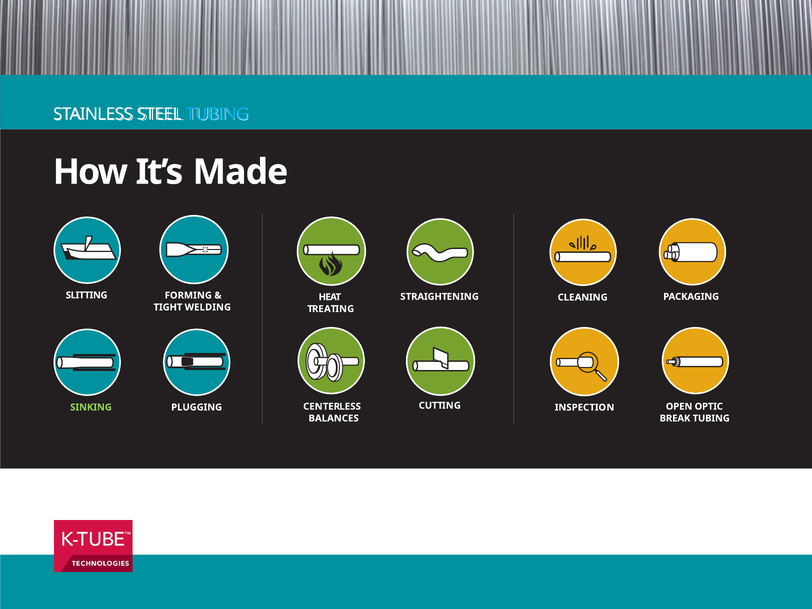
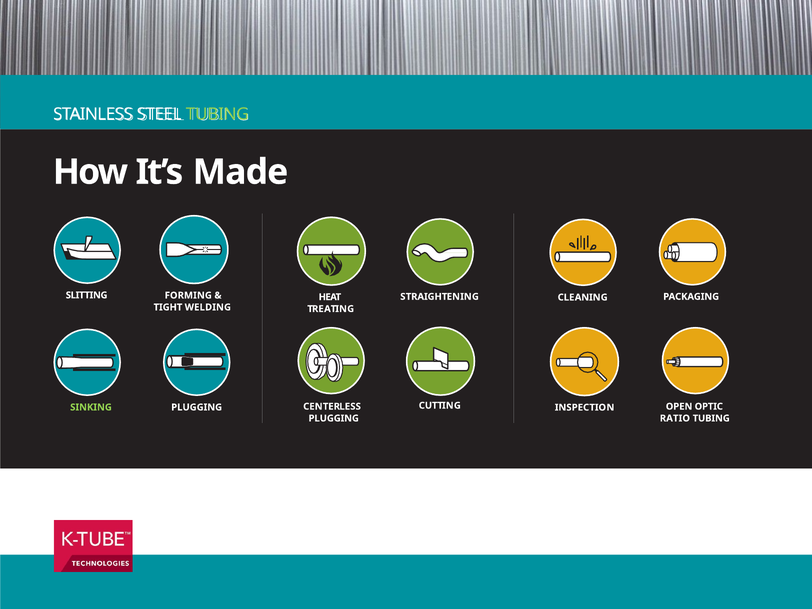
TUBING at (217, 114) colour: light blue -> light green
BALANCES at (334, 418): BALANCES -> PLUGGING
BREAK: BREAK -> RATIO
